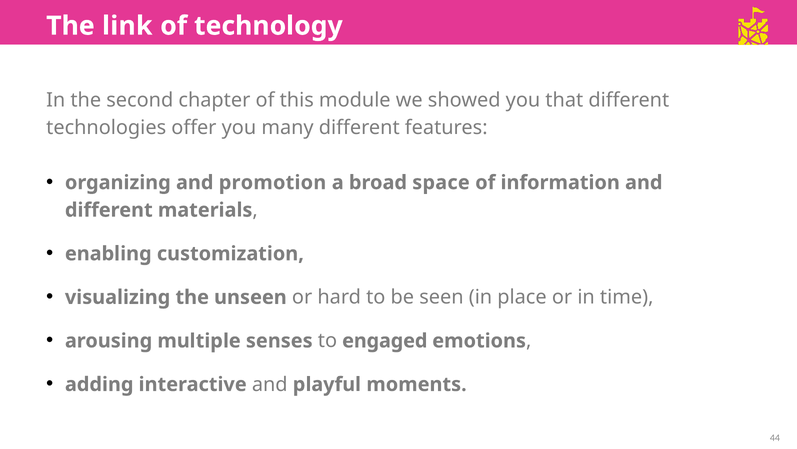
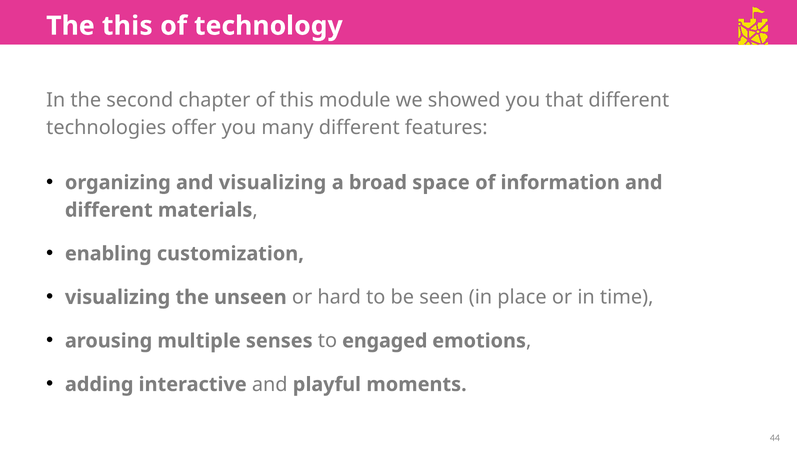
The link: link -> this
promotion at (273, 182): promotion -> visualizing
